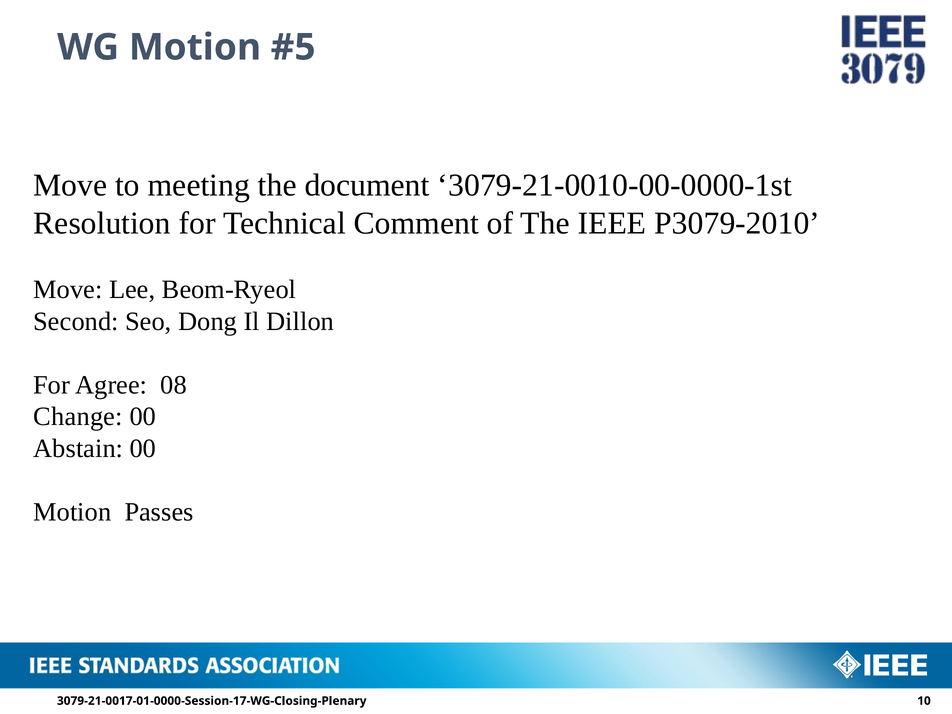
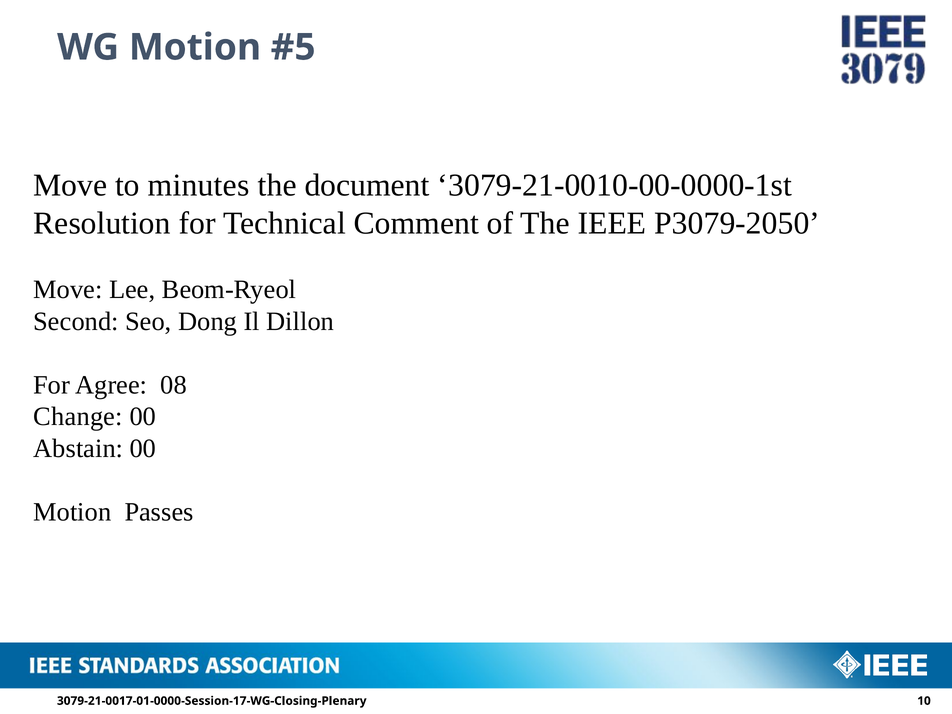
meeting: meeting -> minutes
P3079-2010: P3079-2010 -> P3079-2050
